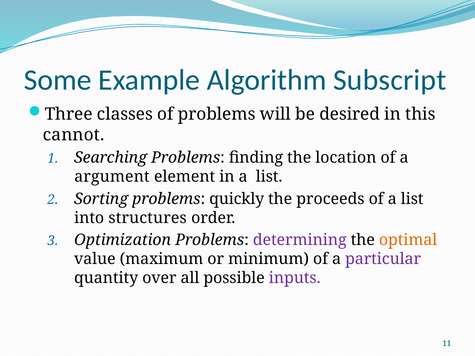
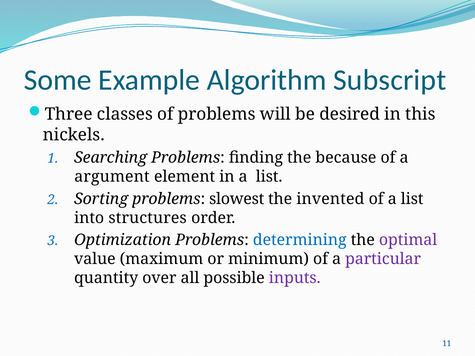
cannot: cannot -> nickels
location: location -> because
quickly: quickly -> slowest
proceeds: proceeds -> invented
determining colour: purple -> blue
optimal colour: orange -> purple
